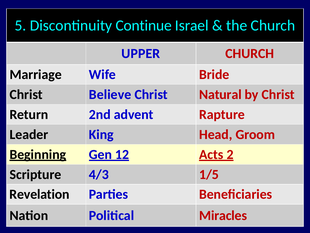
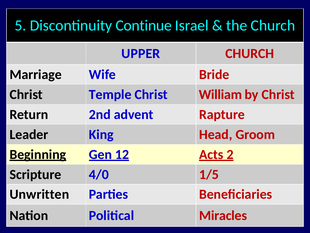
Believe: Believe -> Temple
Natural: Natural -> William
4/3: 4/3 -> 4/0
Revelation: Revelation -> Unwritten
